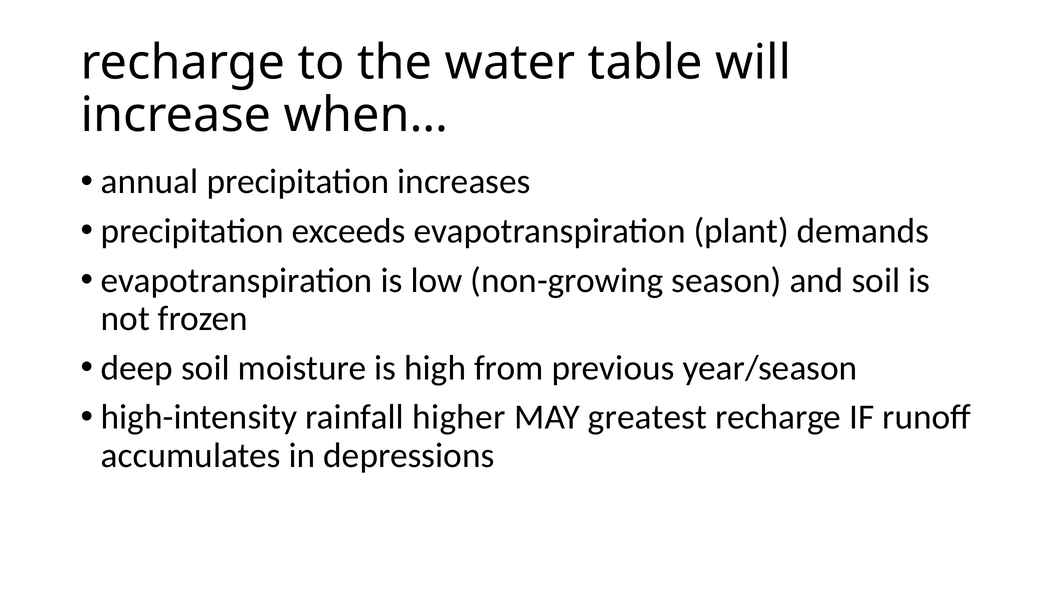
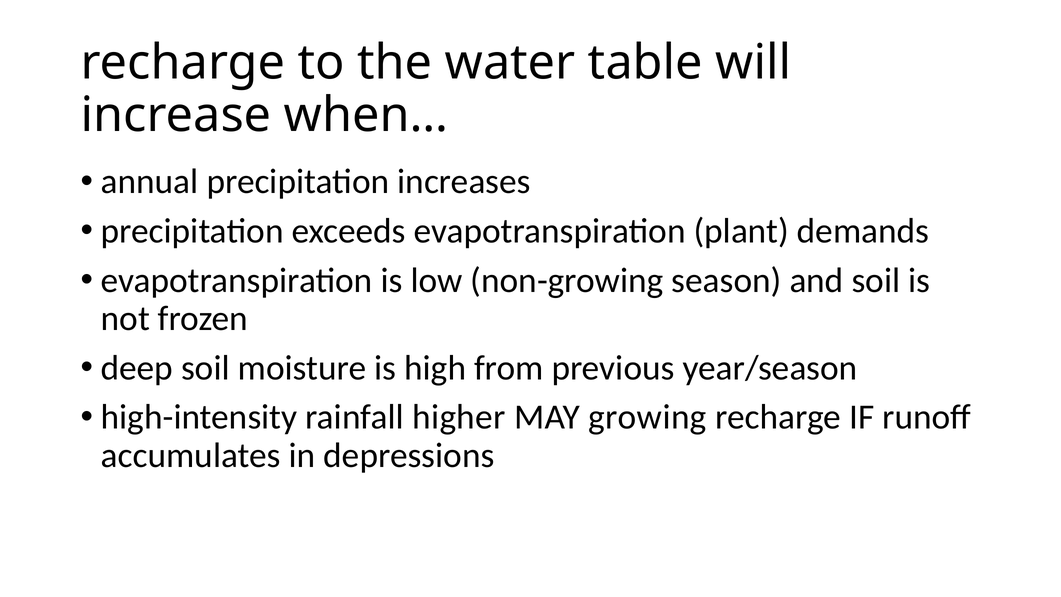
greatest: greatest -> growing
